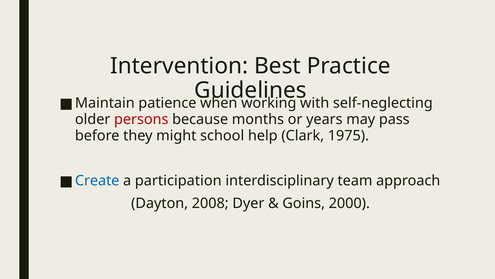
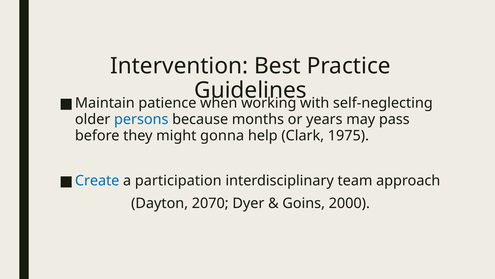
persons colour: red -> blue
school: school -> gonna
2008: 2008 -> 2070
